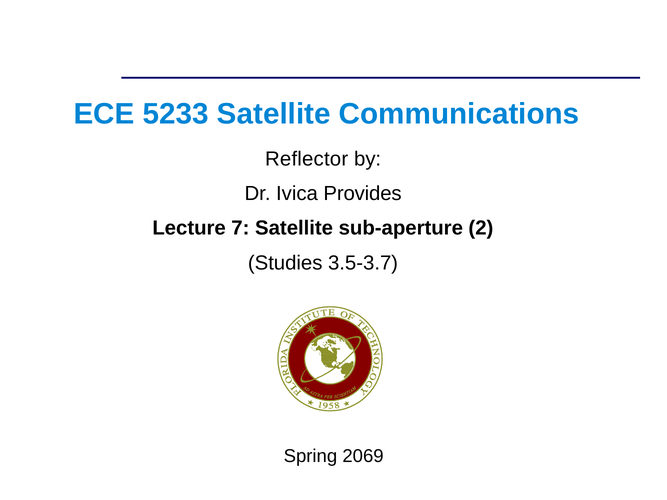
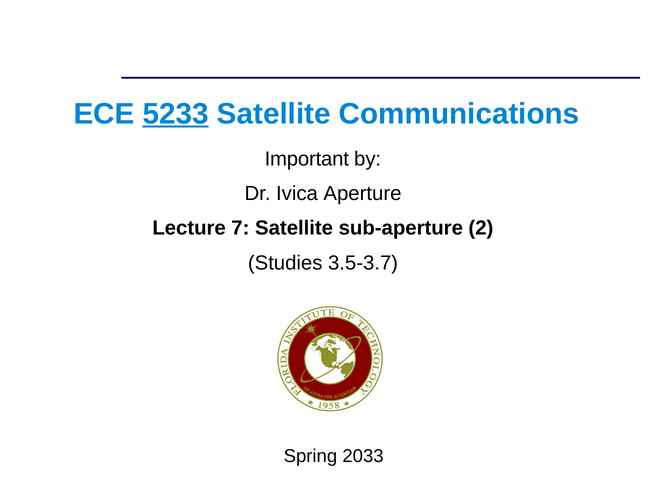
5233 underline: none -> present
Reflector: Reflector -> Important
Provides: Provides -> Aperture
2069: 2069 -> 2033
